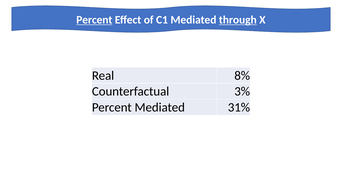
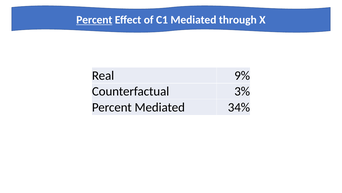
through underline: present -> none
8%: 8% -> 9%
31%: 31% -> 34%
